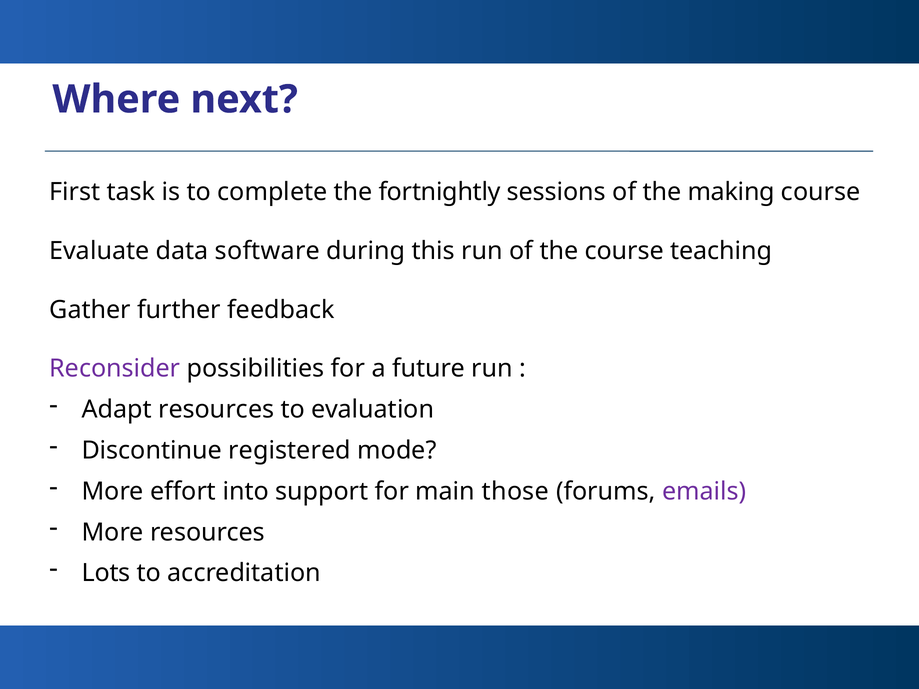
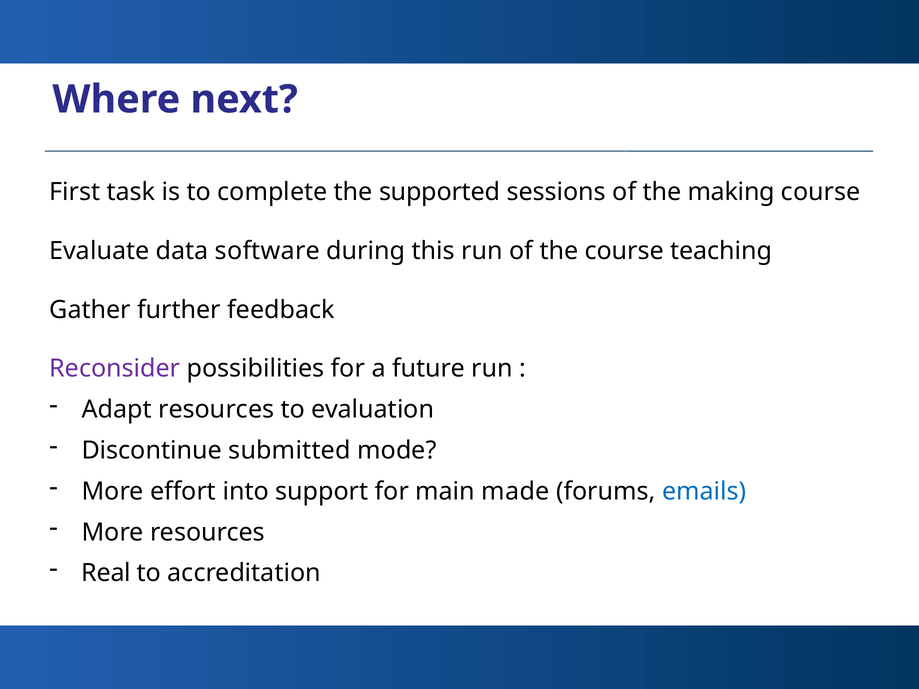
fortnightly: fortnightly -> supported
registered: registered -> submitted
those: those -> made
emails colour: purple -> blue
Lots: Lots -> Real
